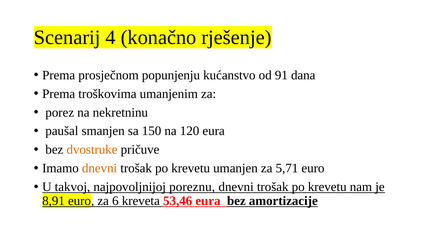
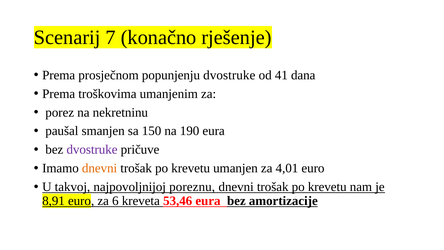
4: 4 -> 7
popunjenju kućanstvo: kućanstvo -> dvostruke
91: 91 -> 41
120: 120 -> 190
dvostruke at (92, 150) colour: orange -> purple
5,71: 5,71 -> 4,01
